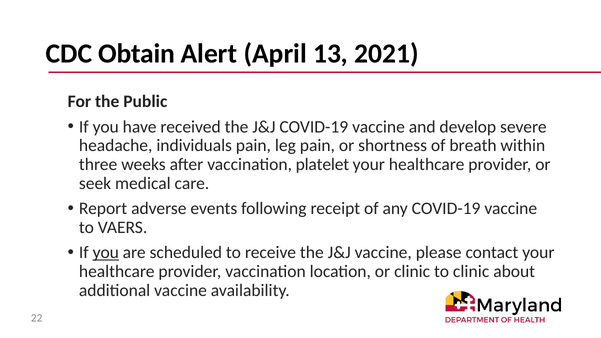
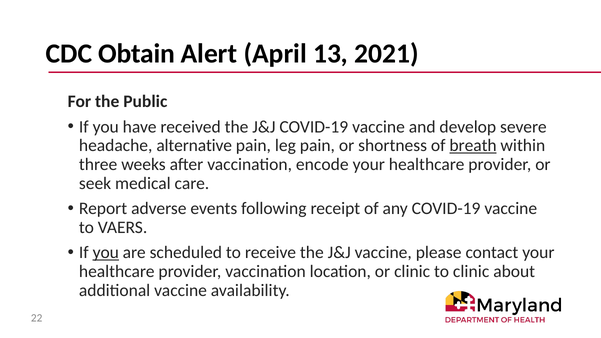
individuals: individuals -> alternative
breath underline: none -> present
platelet: platelet -> encode
